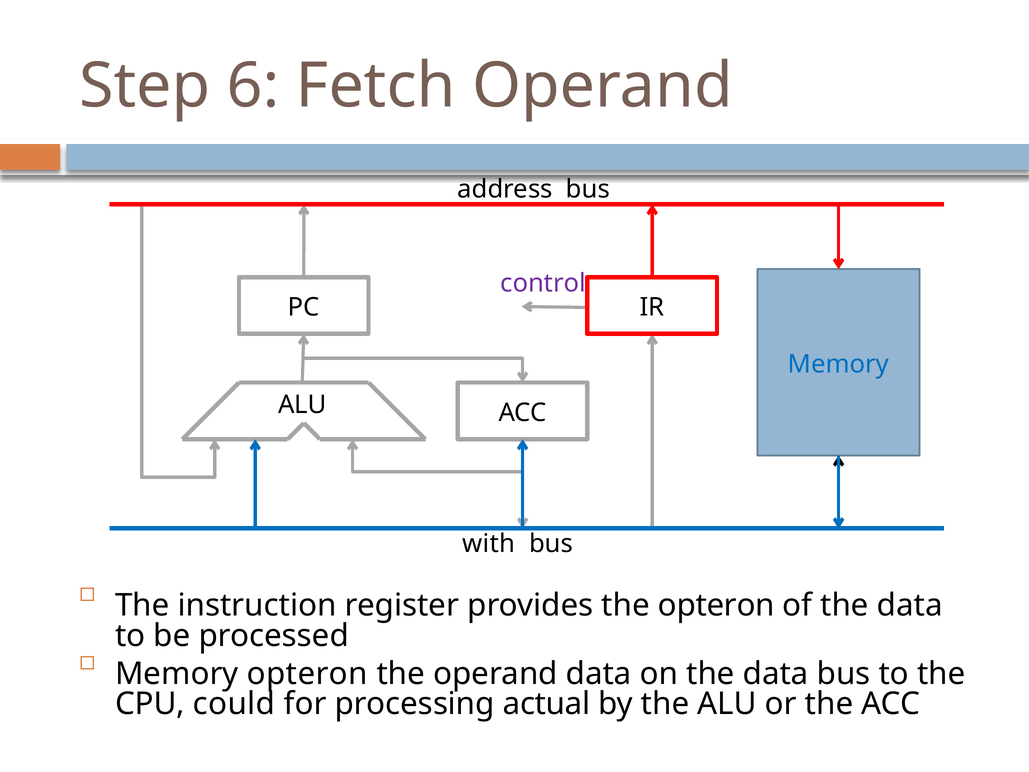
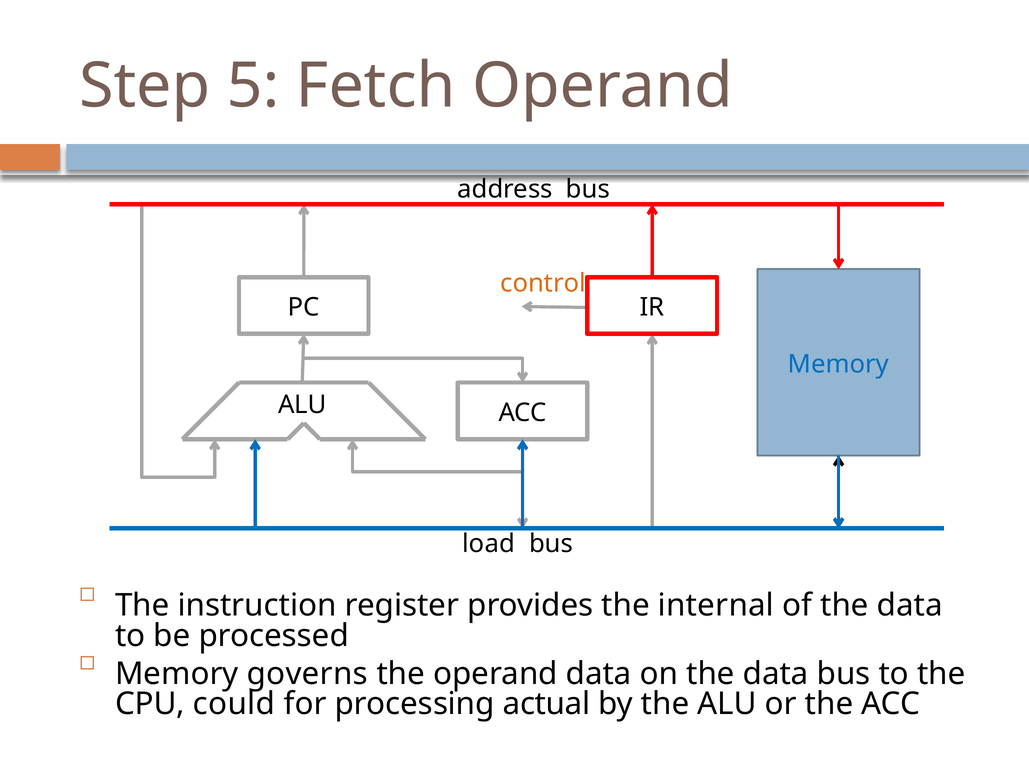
6: 6 -> 5
control colour: purple -> orange
with: with -> load
the opteron: opteron -> internal
Memory opteron: opteron -> governs
